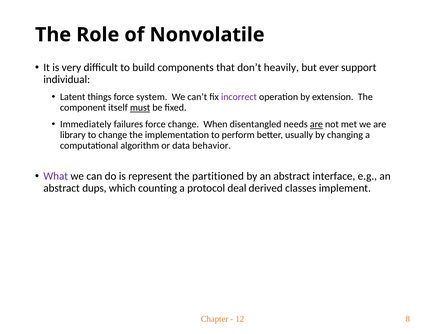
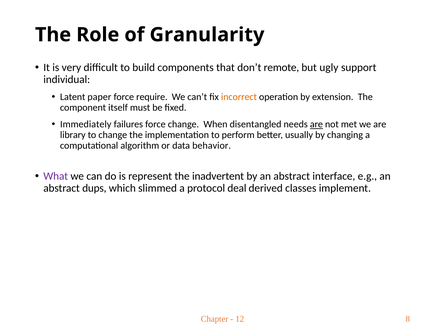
Nonvolatile: Nonvolatile -> Granularity
heavily: heavily -> remote
ever: ever -> ugly
things: things -> paper
system: system -> require
incorrect colour: purple -> orange
must underline: present -> none
partitioned: partitioned -> inadvertent
counting: counting -> slimmed
